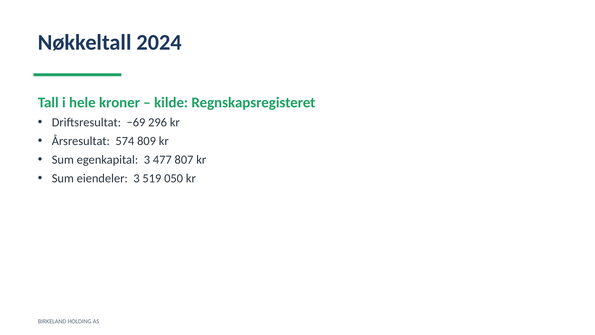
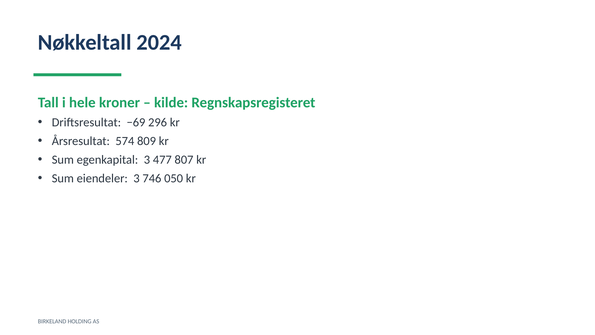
519: 519 -> 746
